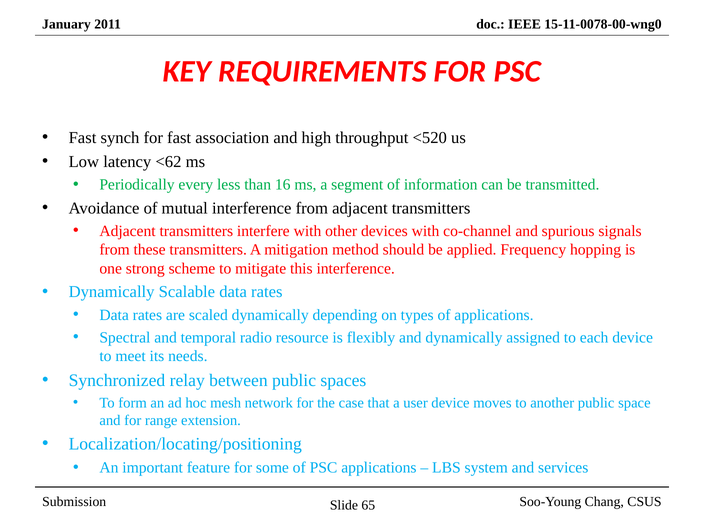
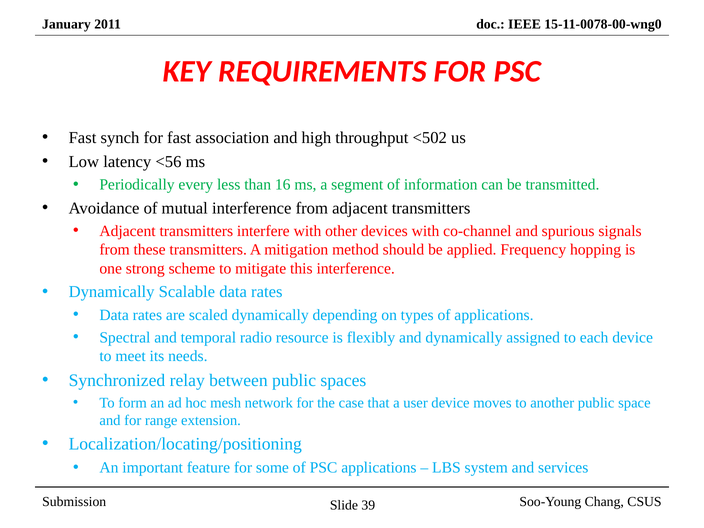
<520: <520 -> <502
<62: <62 -> <56
65: 65 -> 39
